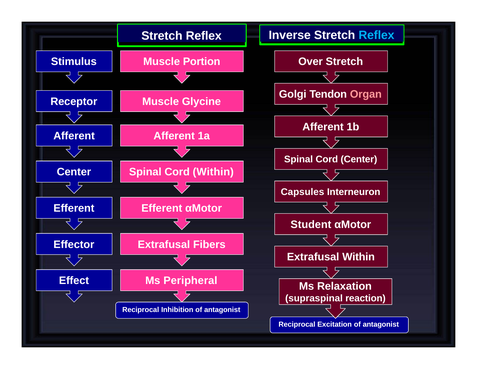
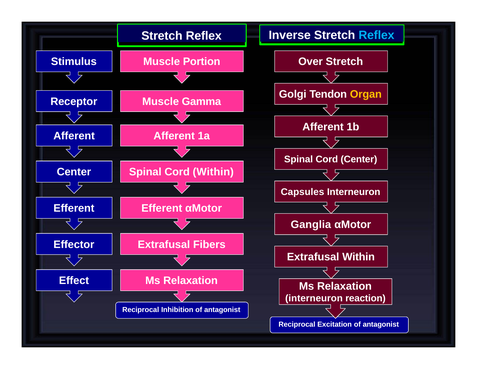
Organ colour: pink -> yellow
Glycine: Glycine -> Gamma
Student: Student -> Ganglia
Peripheral at (190, 280): Peripheral -> Relaxation
supraspinal at (314, 298): supraspinal -> interneuron
